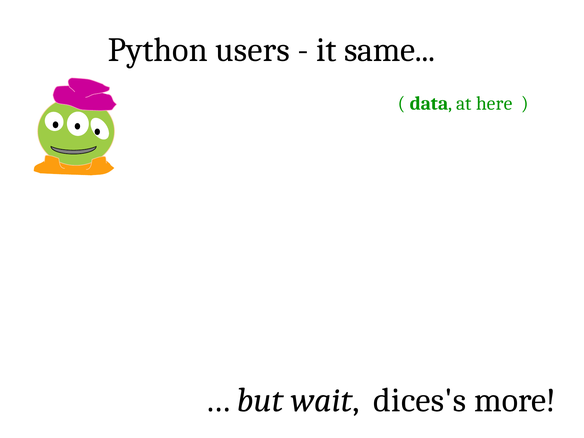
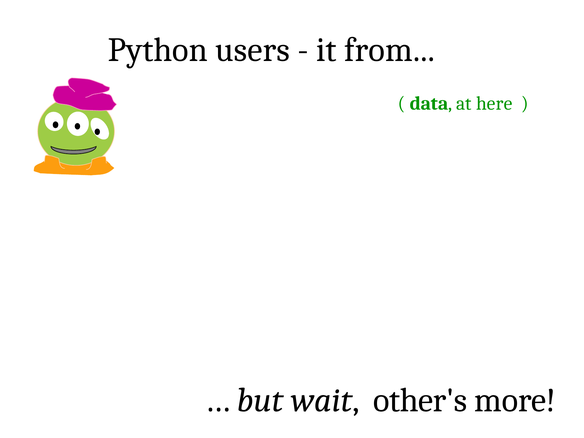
same: same -> from
dices's: dices's -> other's
